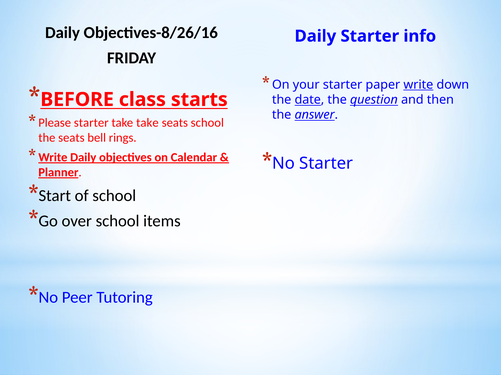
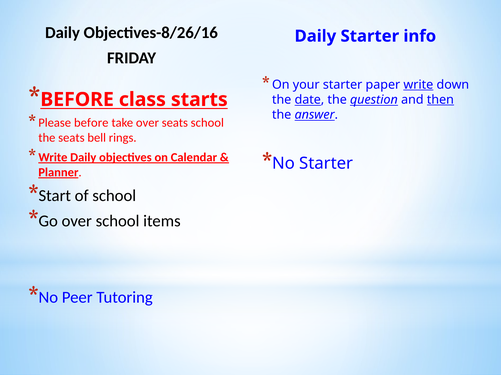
then underline: none -> present
starter at (91, 123): starter -> before
take take: take -> over
